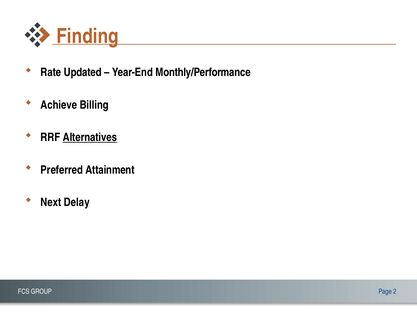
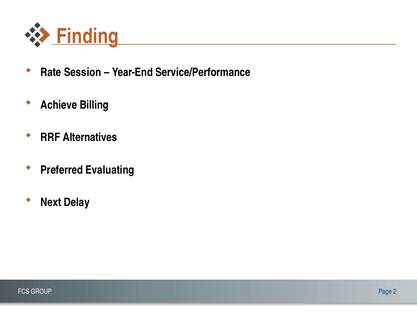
Updated: Updated -> Session
Monthly/Performance: Monthly/Performance -> Service/Performance
Alternatives underline: present -> none
Attainment: Attainment -> Evaluating
